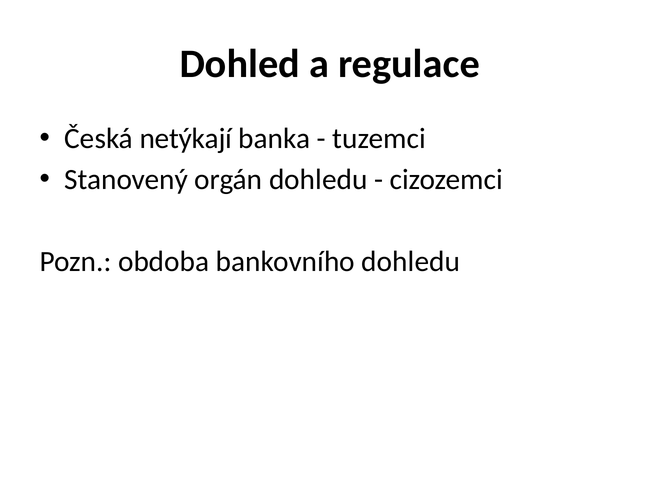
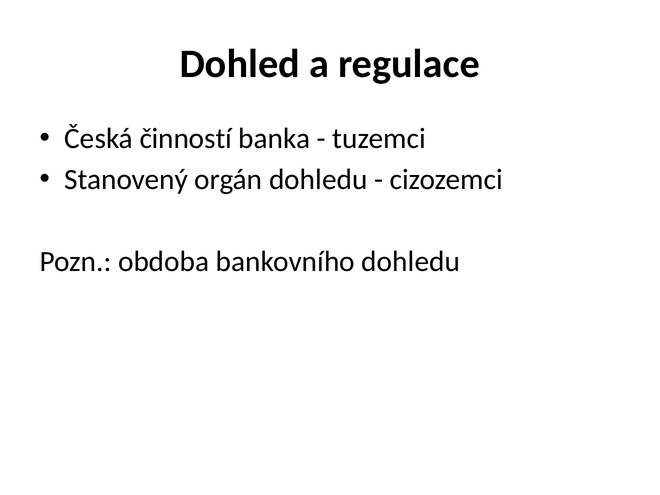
netýkají: netýkají -> činností
